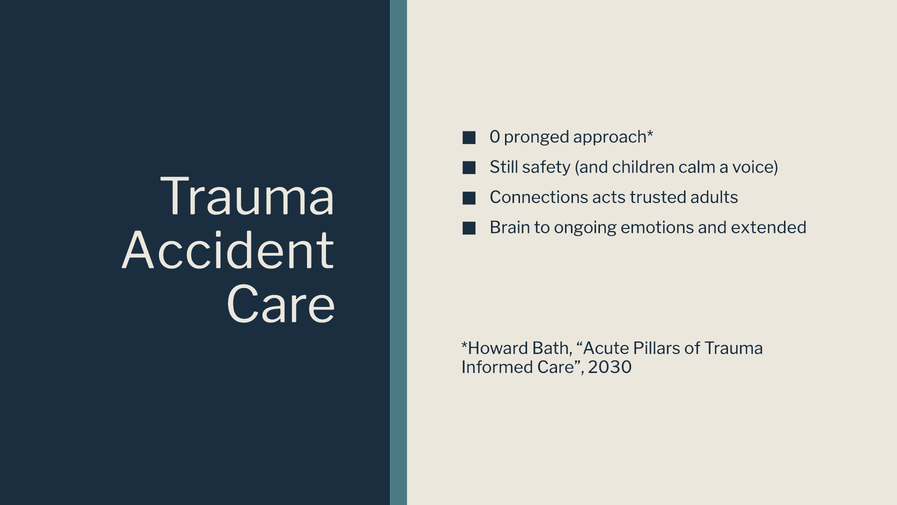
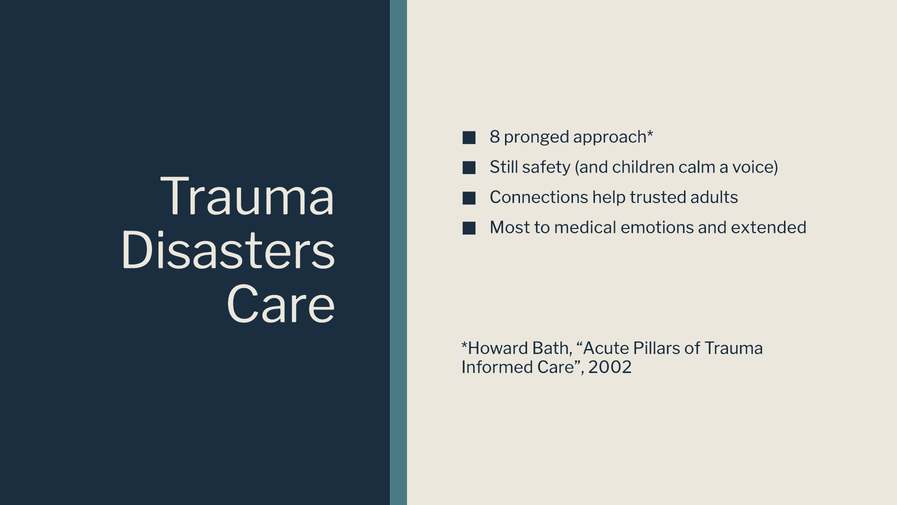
0: 0 -> 8
acts: acts -> help
Brain: Brain -> Most
ongoing: ongoing -> medical
Accident: Accident -> Disasters
2030: 2030 -> 2002
